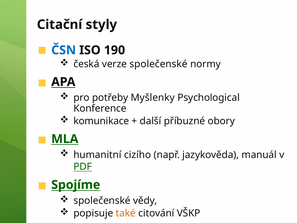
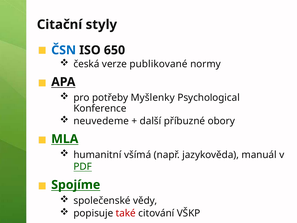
190: 190 -> 650
verze společenské: společenské -> publikované
komunikace: komunikace -> neuvedeme
cizího: cizího -> všímá
také colour: orange -> red
